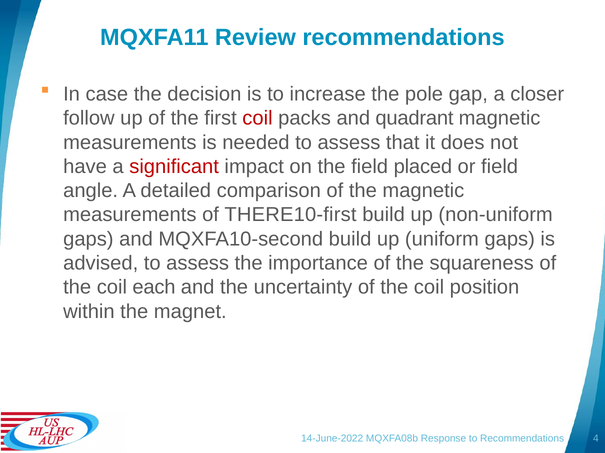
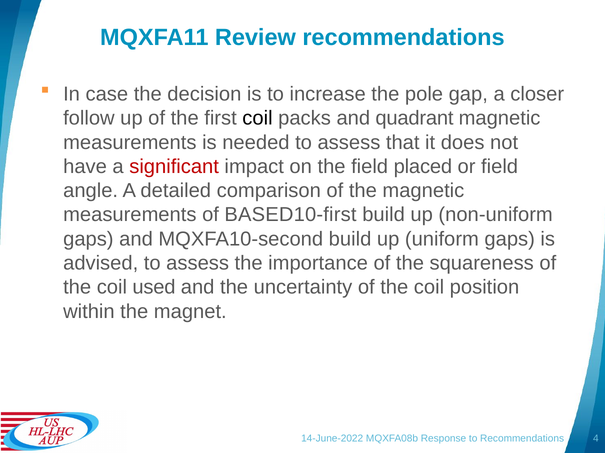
coil at (257, 118) colour: red -> black
THERE10-first: THERE10-first -> BASED10-first
each: each -> used
